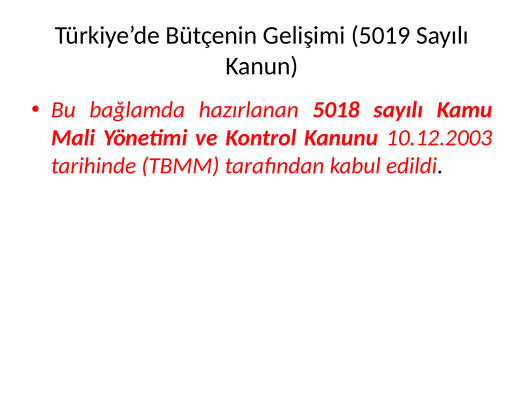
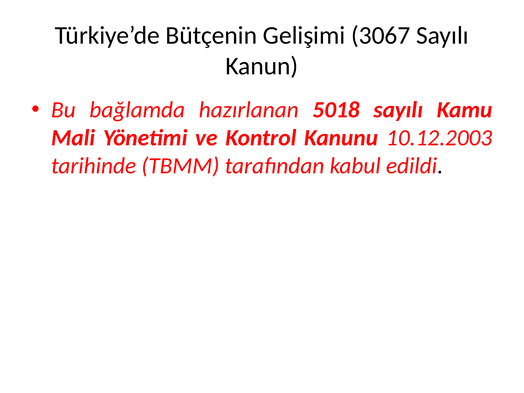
5019: 5019 -> 3067
